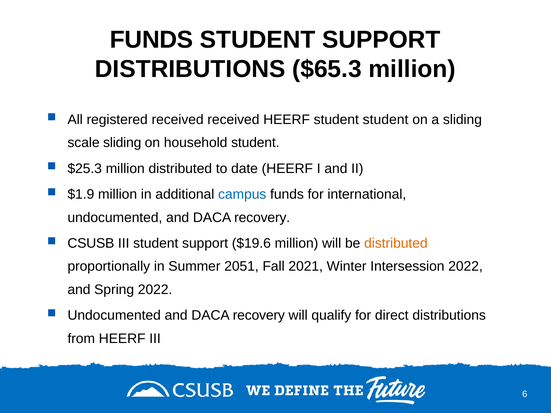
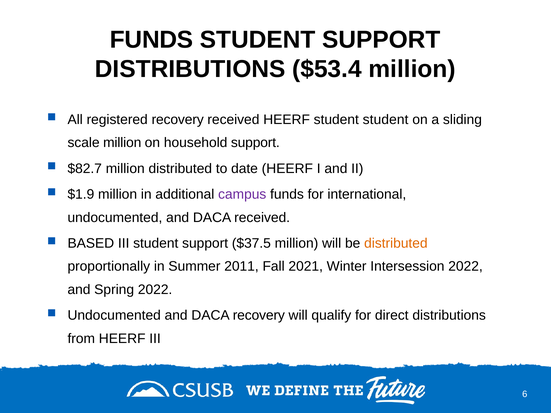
$65.3: $65.3 -> $53.4
registered received: received -> recovery
scale sliding: sliding -> million
household student: student -> support
$25.3: $25.3 -> $82.7
campus colour: blue -> purple
recovery at (262, 218): recovery -> received
CSUSB: CSUSB -> BASED
$19.6: $19.6 -> $37.5
2051: 2051 -> 2011
